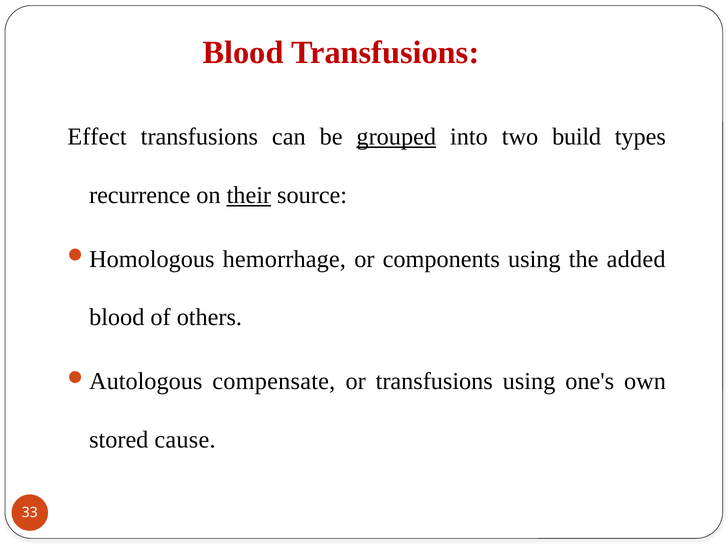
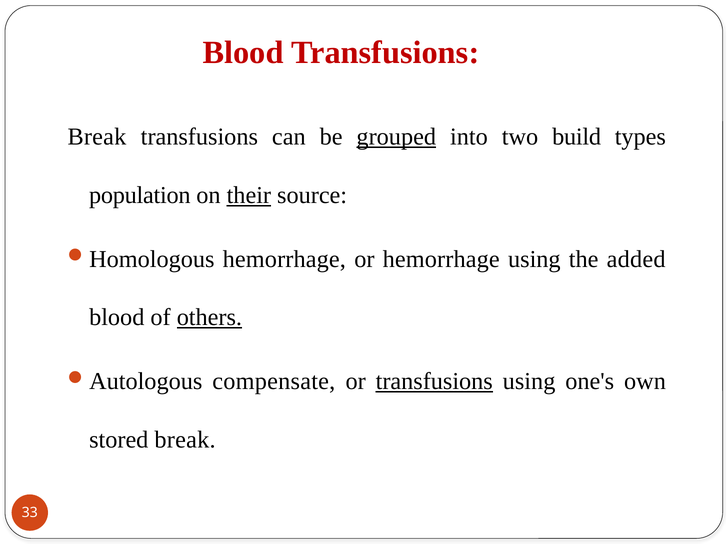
Effect at (97, 137): Effect -> Break
recurrence: recurrence -> population
or components: components -> hemorrhage
others underline: none -> present
transfusions at (434, 381) underline: none -> present
stored cause: cause -> break
